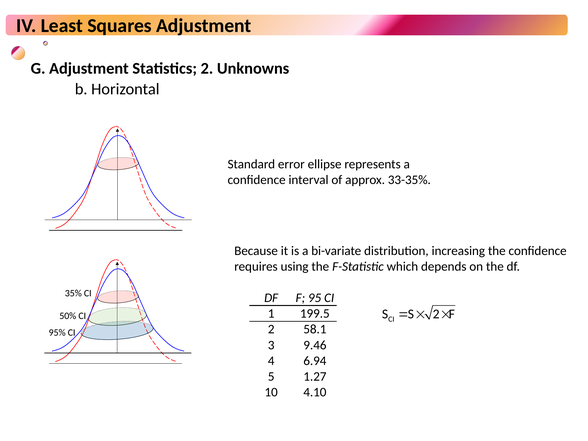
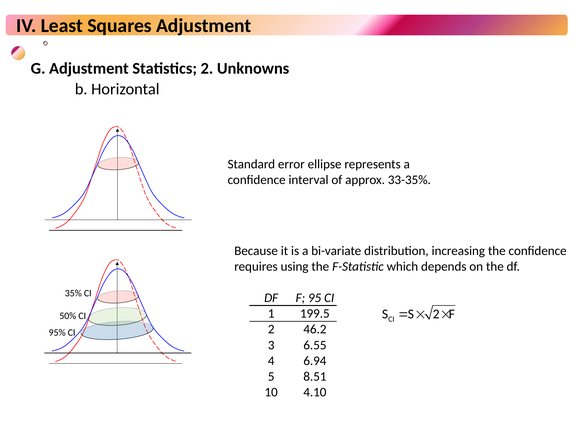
58.1: 58.1 -> 46.2
9.46: 9.46 -> 6.55
1.27: 1.27 -> 8.51
